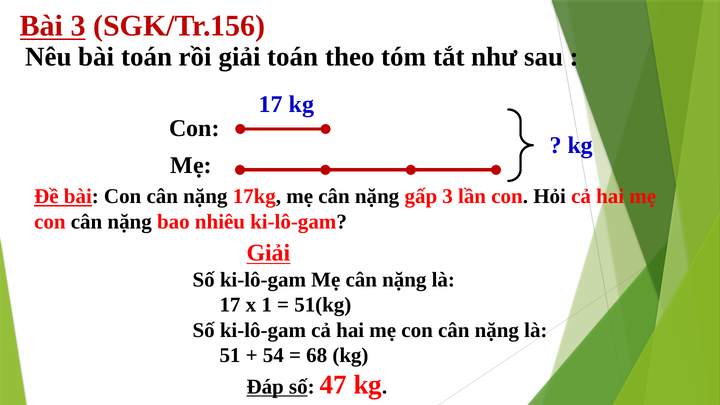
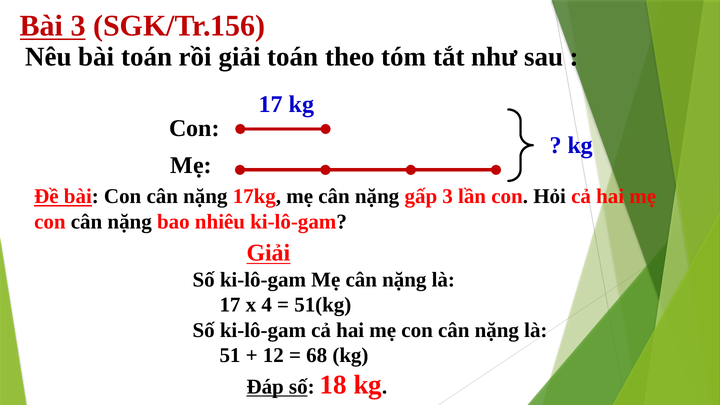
1: 1 -> 4
54: 54 -> 12
47: 47 -> 18
